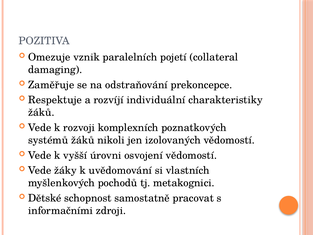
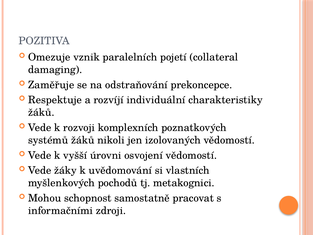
Dětské: Dětské -> Mohou
